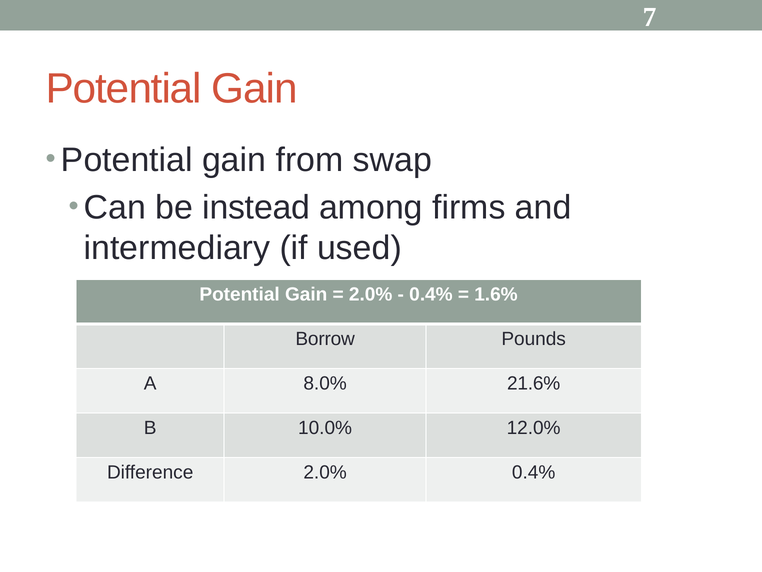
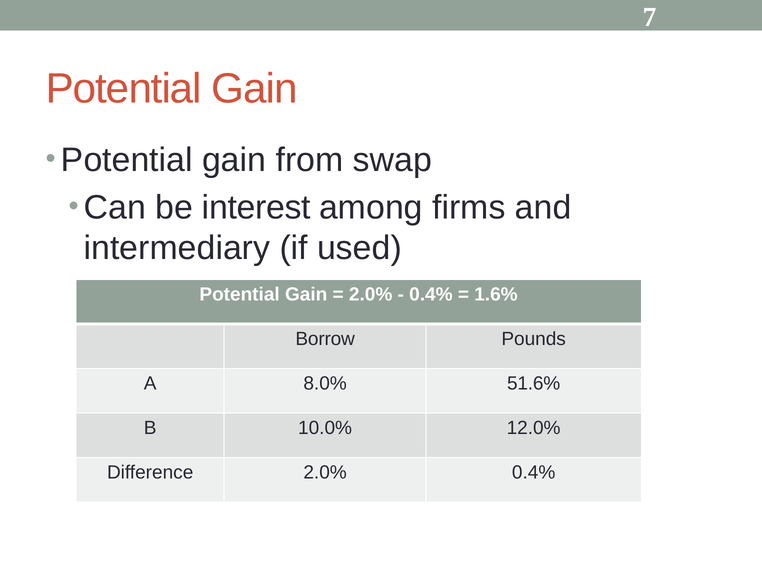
instead: instead -> interest
21.6%: 21.6% -> 51.6%
